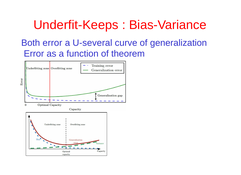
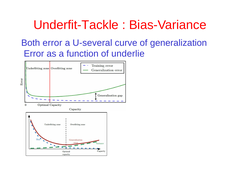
Underfit-Keeps: Underfit-Keeps -> Underfit-Tackle
theorem: theorem -> underlie
